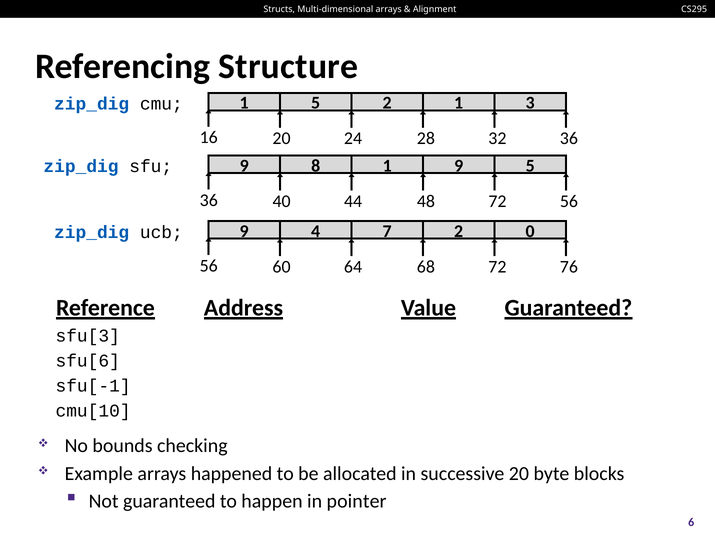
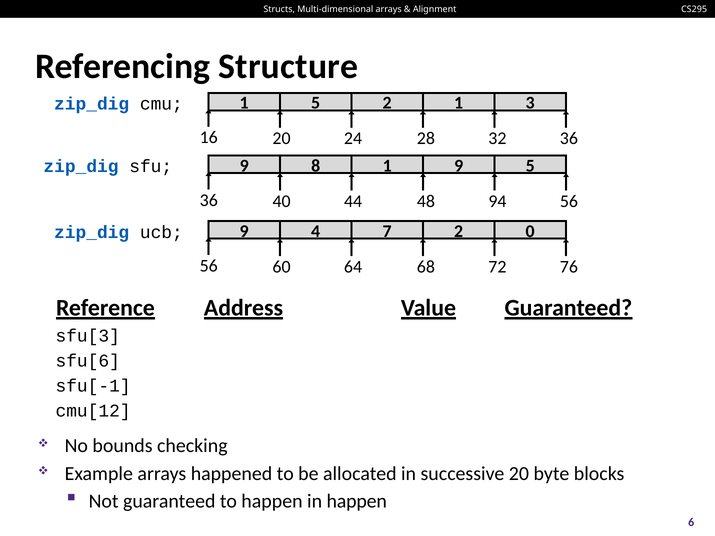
48 72: 72 -> 94
cmu[10: cmu[10 -> cmu[12
in pointer: pointer -> happen
